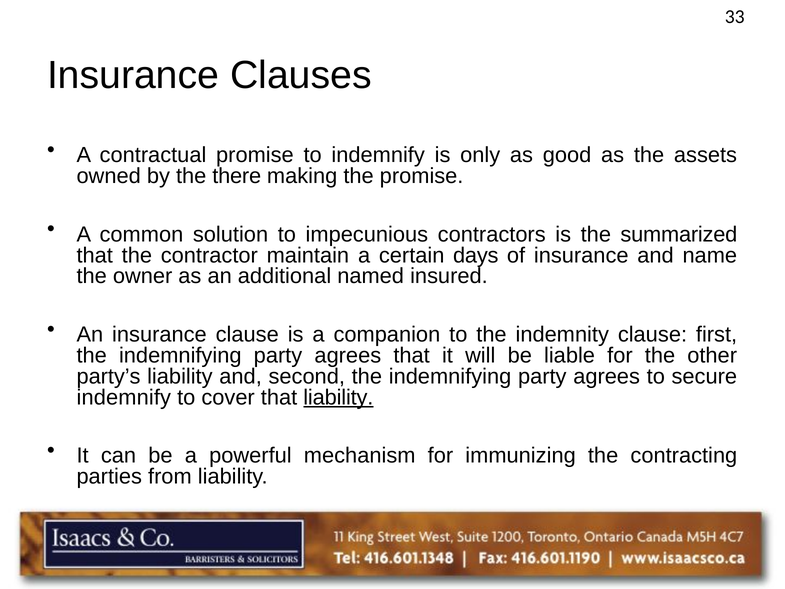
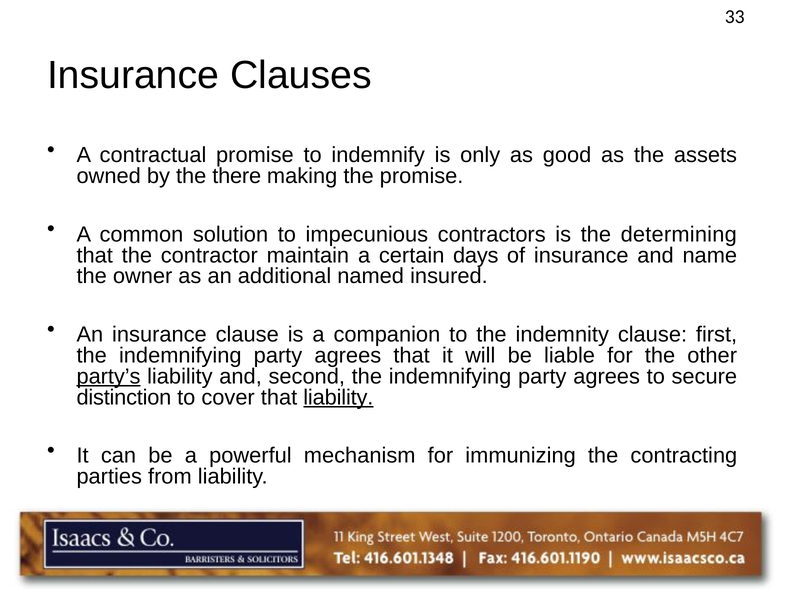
summarized: summarized -> determining
party’s underline: none -> present
indemnify at (124, 397): indemnify -> distinction
